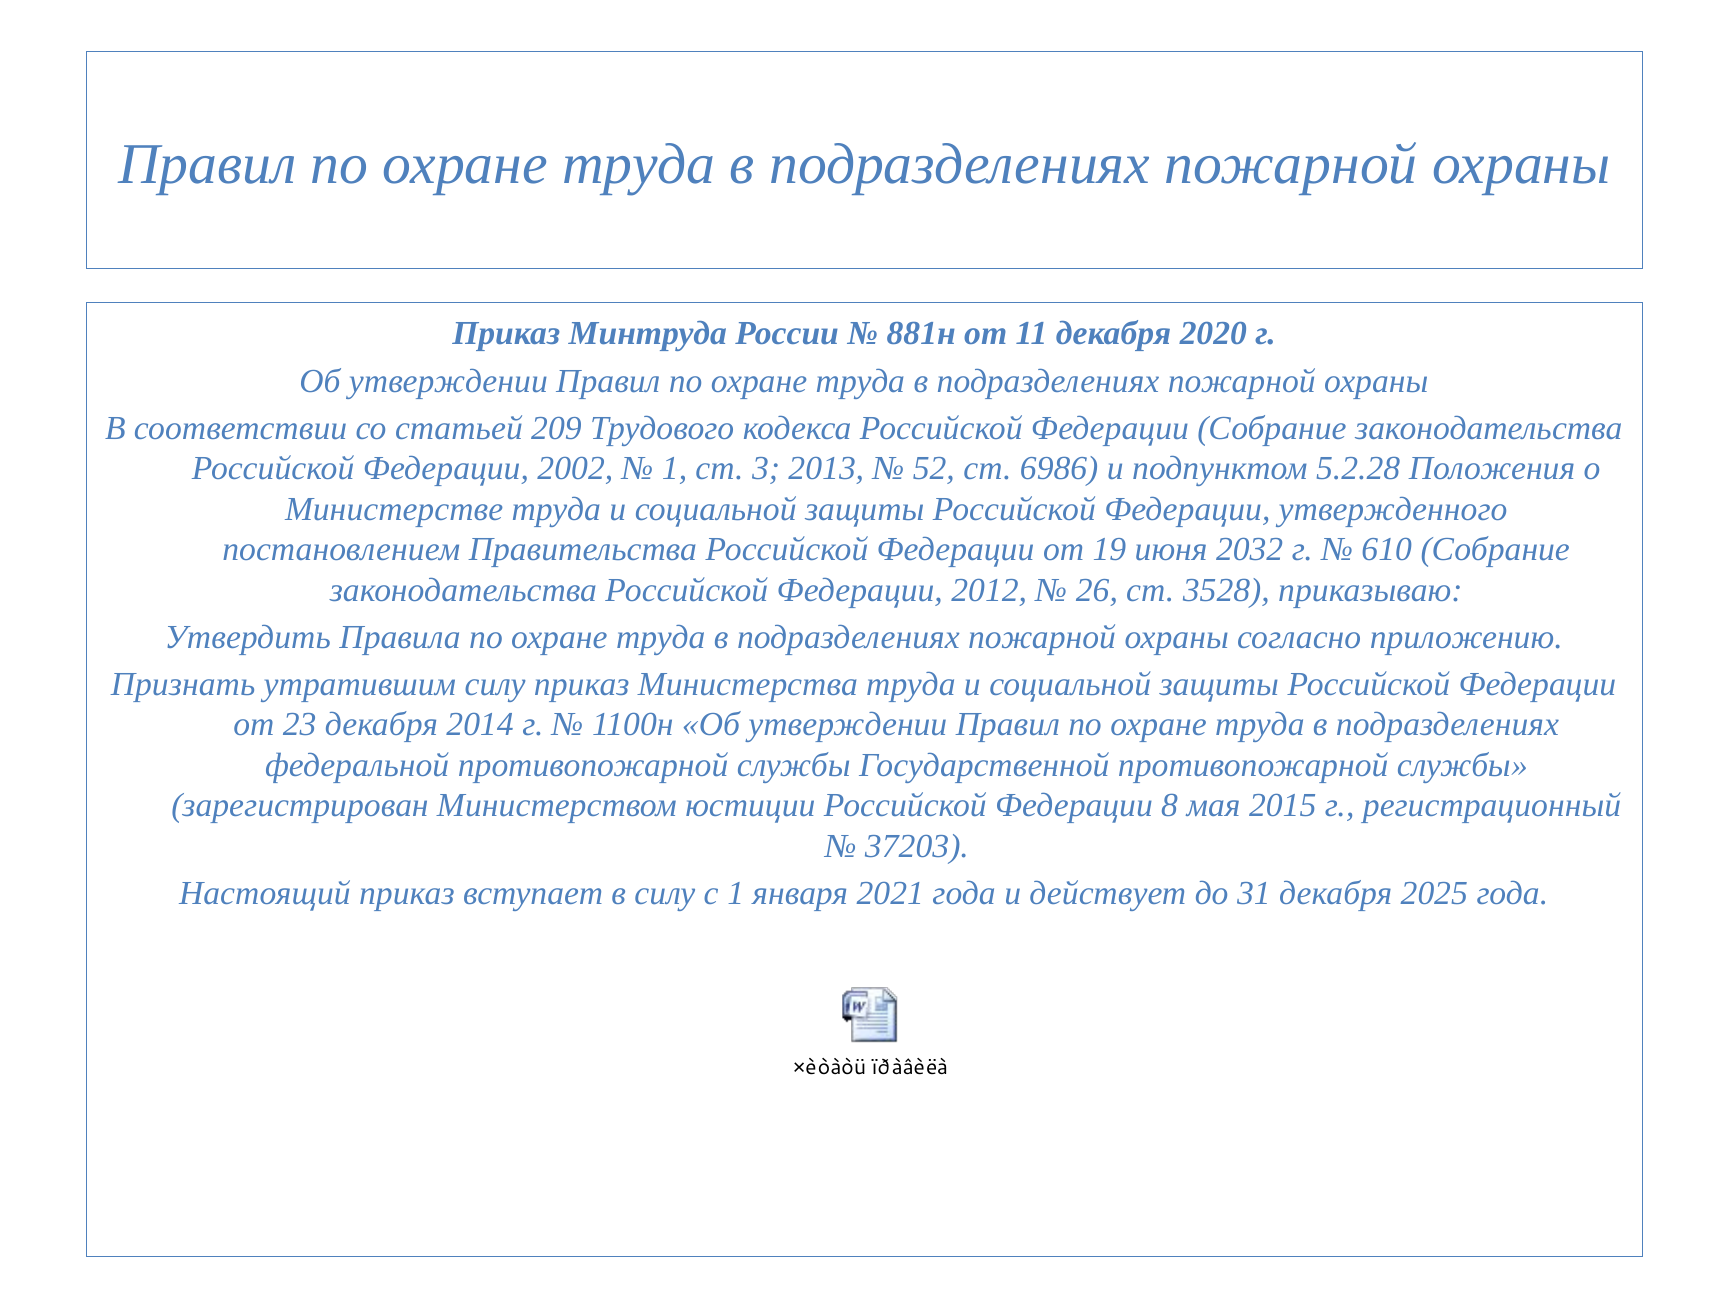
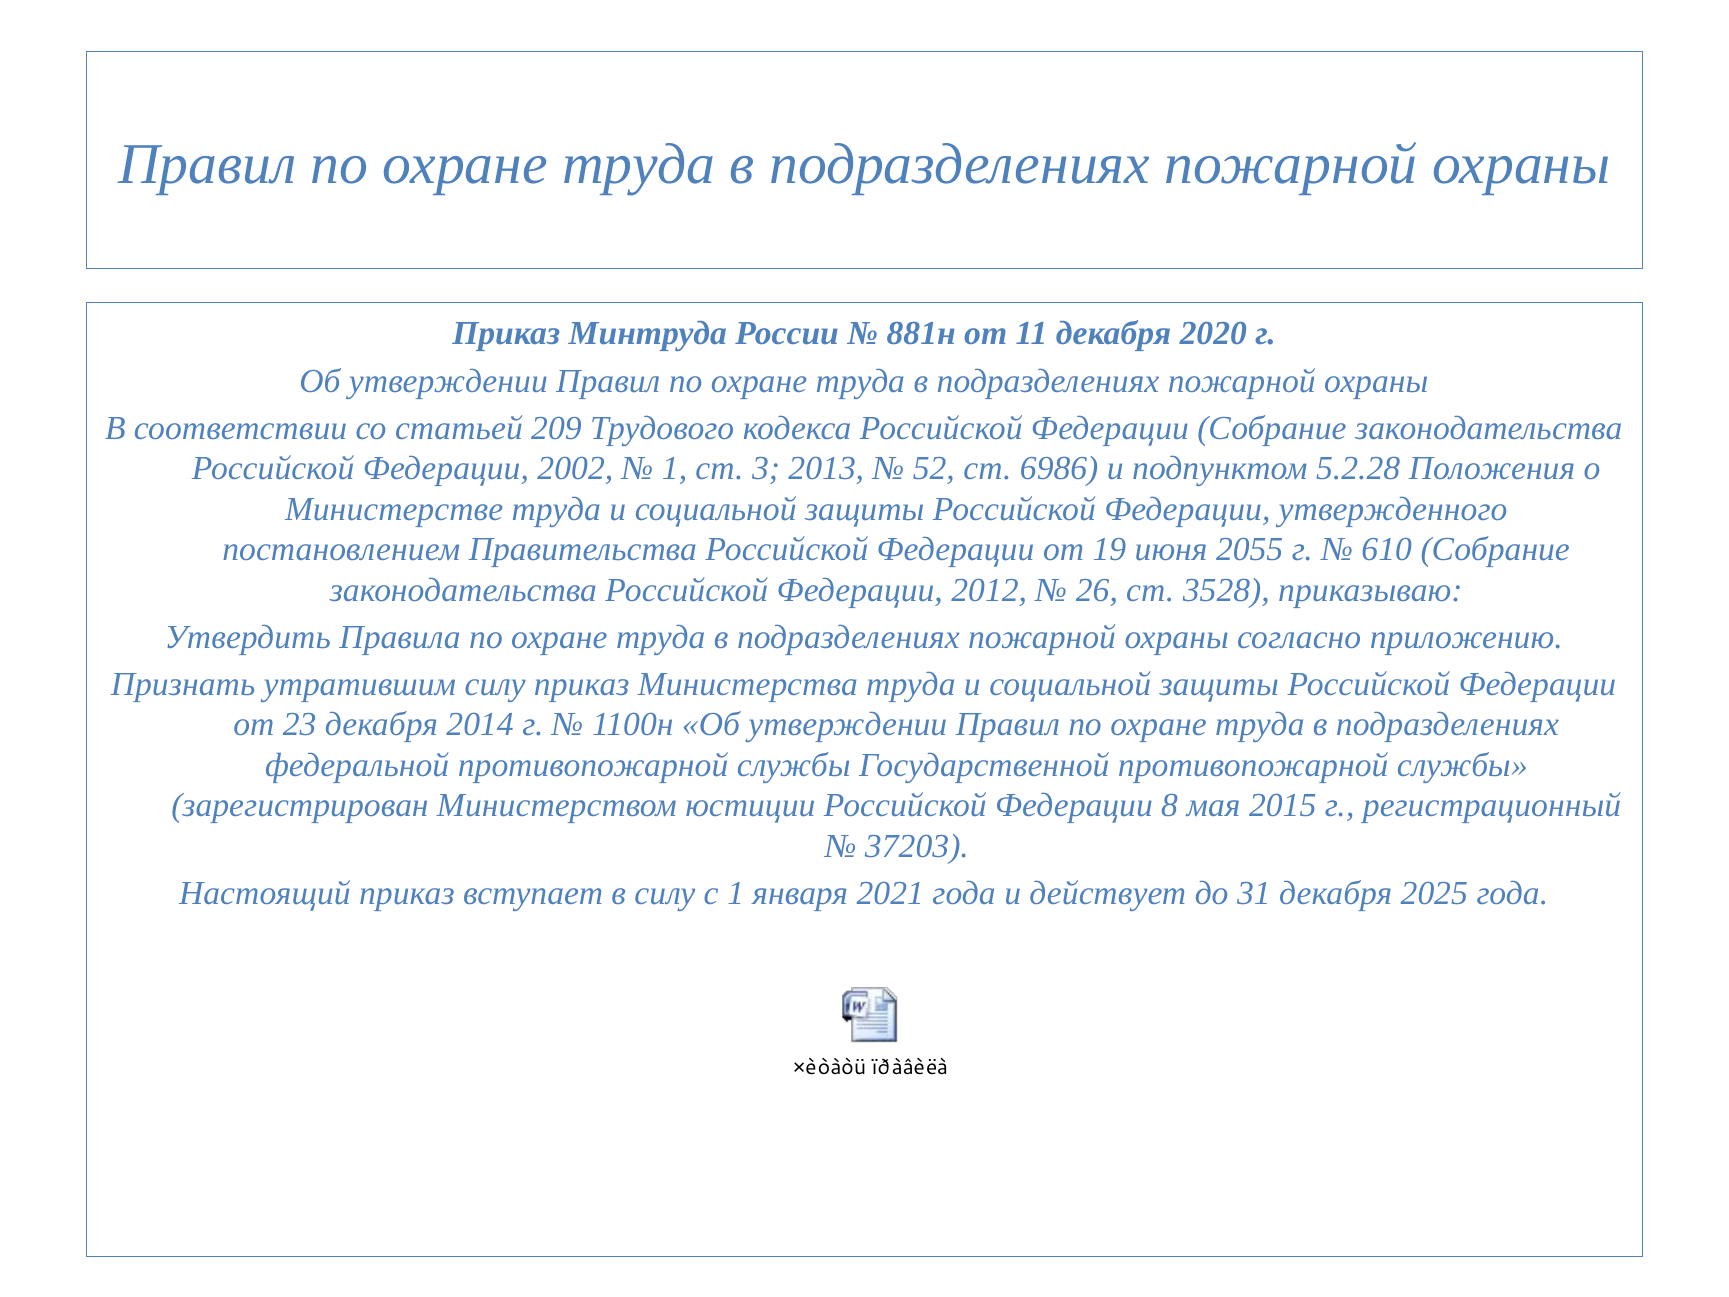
2032: 2032 -> 2055
